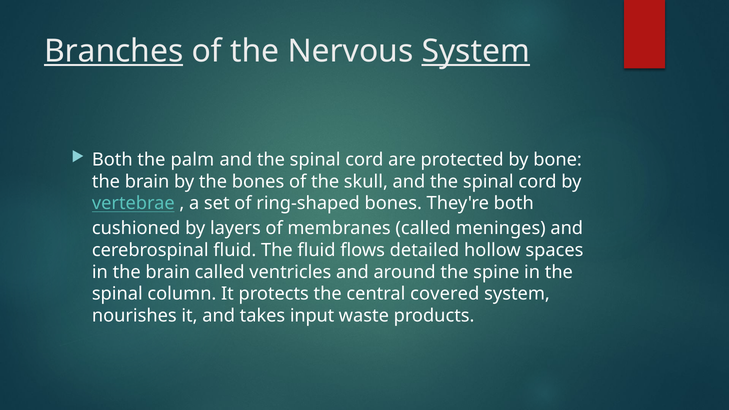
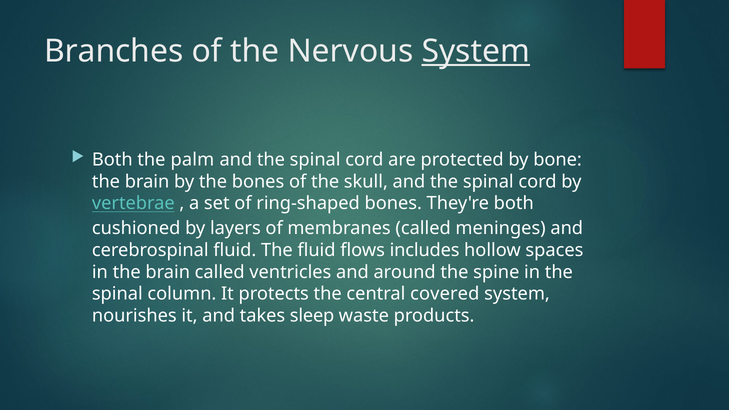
Branches underline: present -> none
detailed: detailed -> includes
input: input -> sleep
